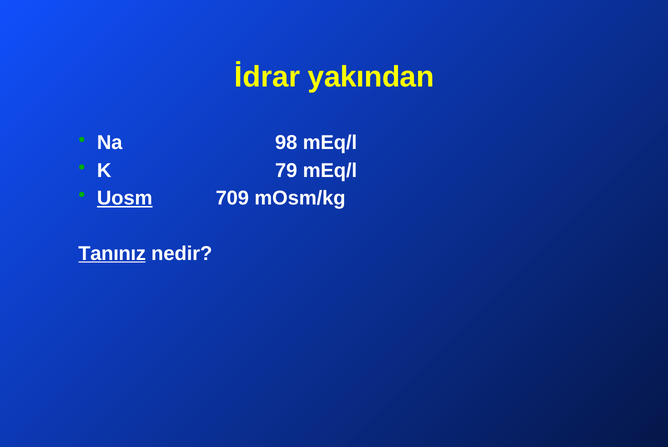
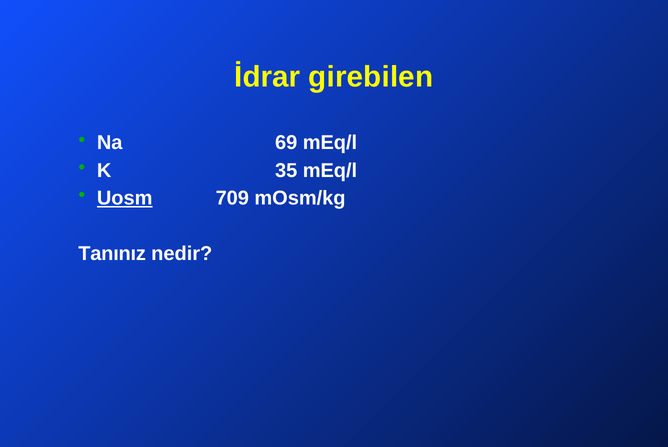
yakından: yakından -> girebilen
98: 98 -> 69
79: 79 -> 35
Tanınız underline: present -> none
